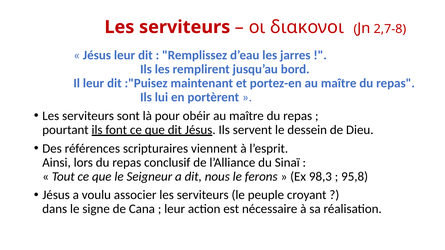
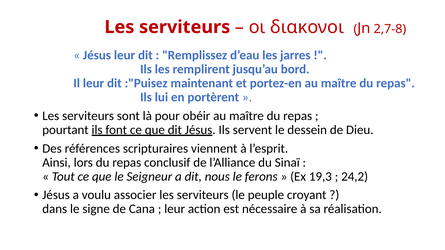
98,3: 98,3 -> 19,3
95,8: 95,8 -> 24,2
